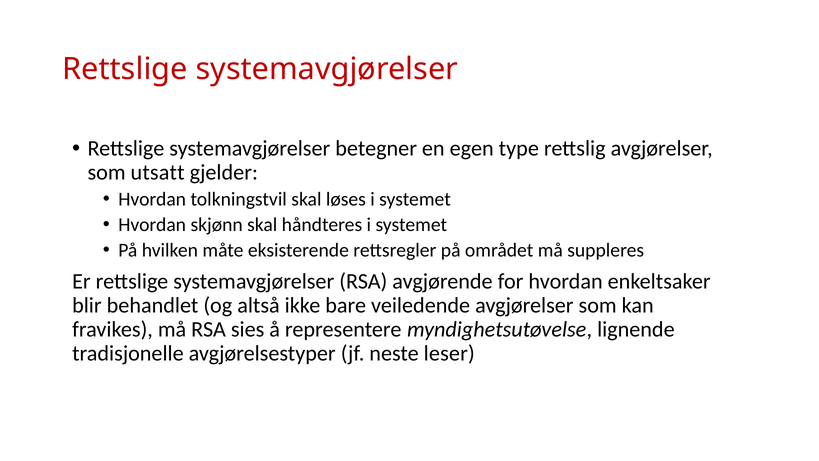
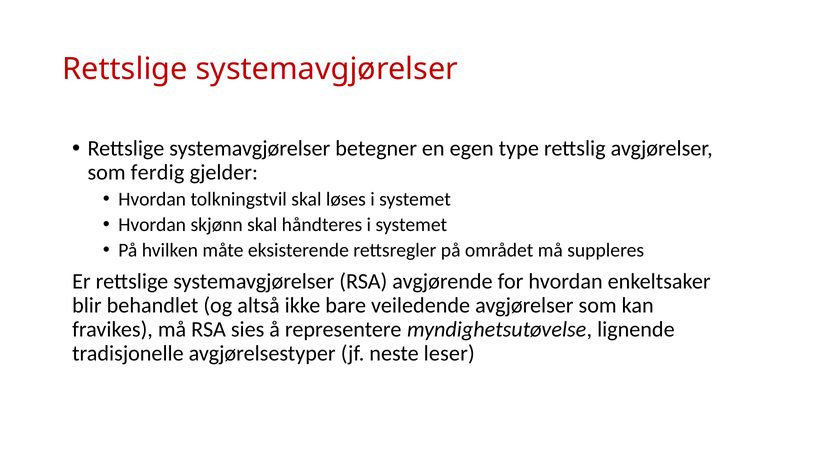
utsatt: utsatt -> ferdig
